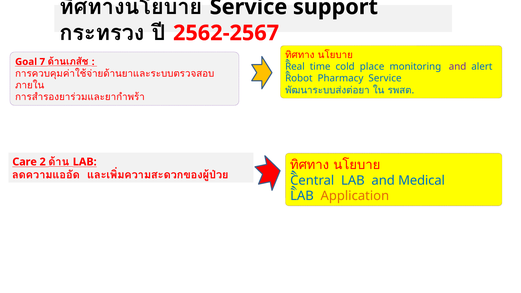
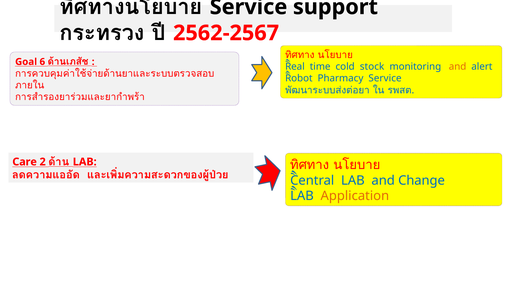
7: 7 -> 6
place: place -> stock
and at (458, 67) colour: purple -> orange
Medical: Medical -> Change
